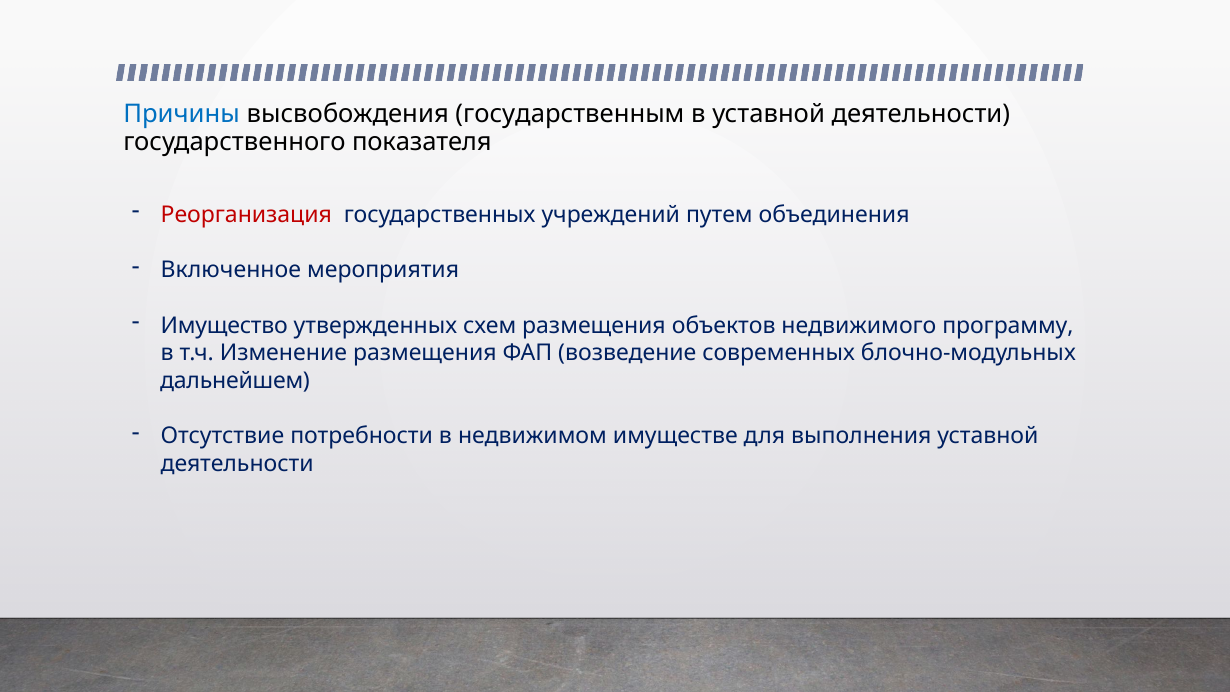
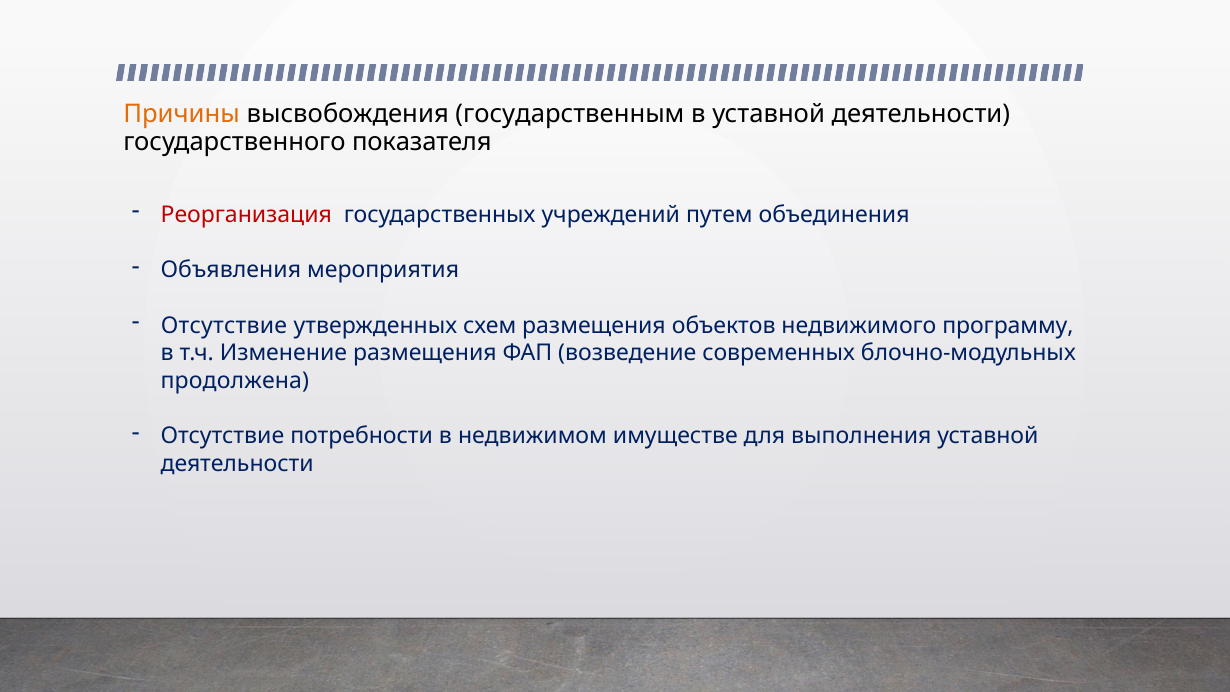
Причины colour: blue -> orange
Включенное: Включенное -> Объявления
Имущество at (224, 326): Имущество -> Отсутствие
дальнейшем: дальнейшем -> продолжена
